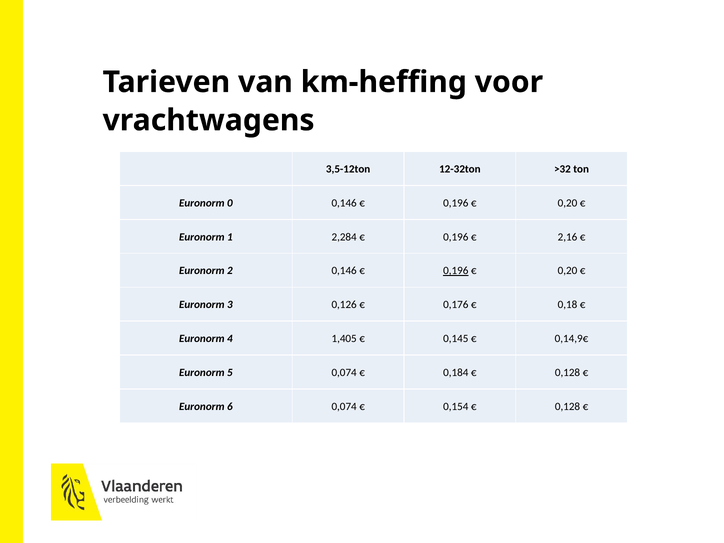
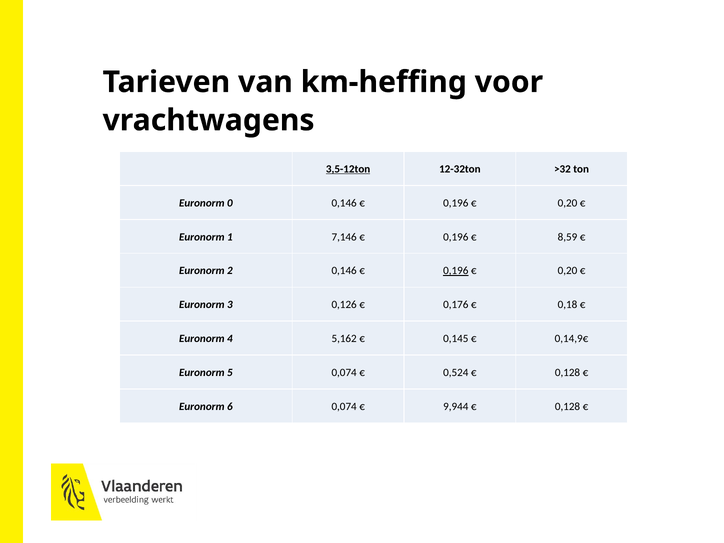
3,5-12ton underline: none -> present
2,284: 2,284 -> 7,146
2,16: 2,16 -> 8,59
1,405: 1,405 -> 5,162
0,184: 0,184 -> 0,524
0,154: 0,154 -> 9,944
